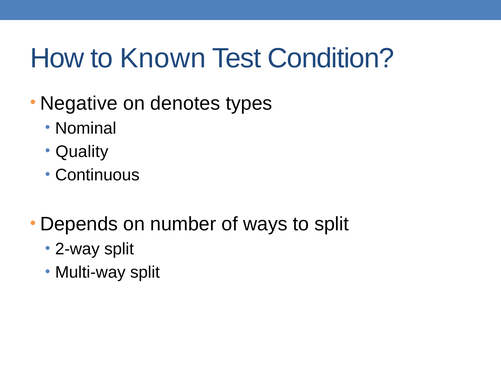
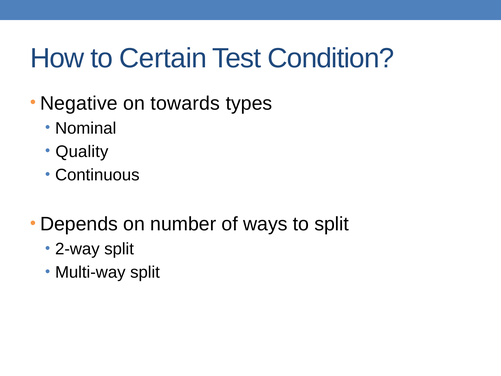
Known: Known -> Certain
denotes: denotes -> towards
